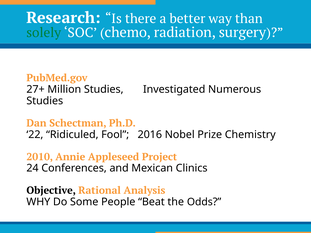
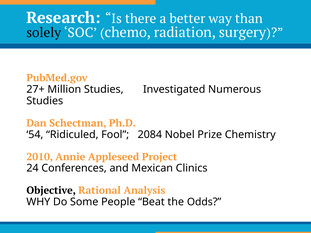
solely colour: green -> black
22: 22 -> 54
2016: 2016 -> 2084
